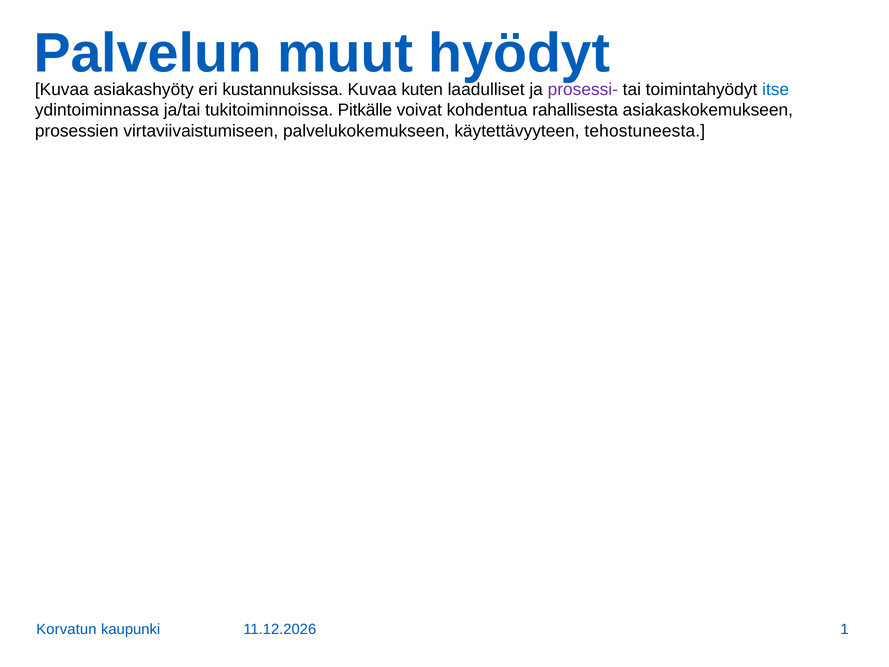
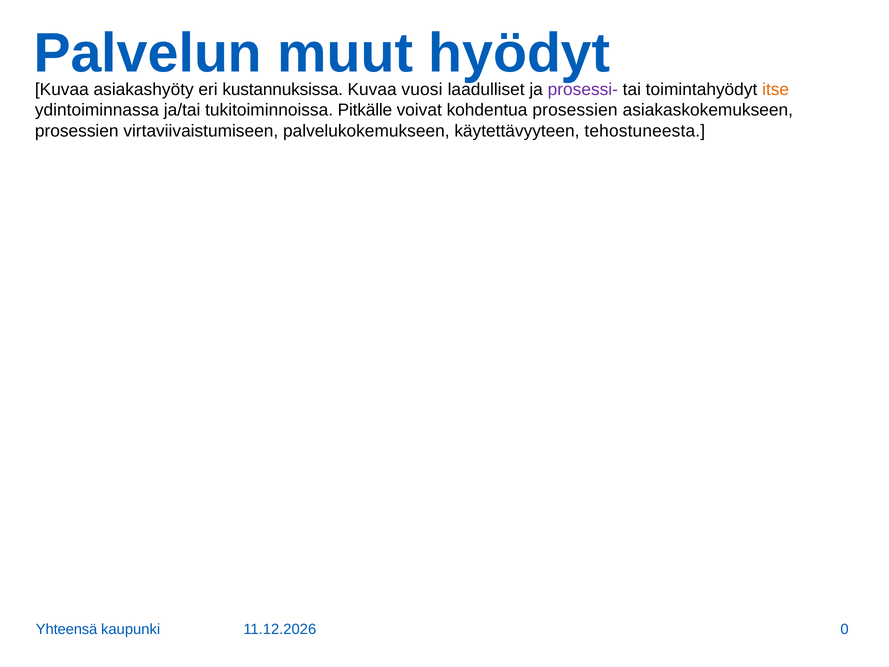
kuten: kuten -> vuosi
itse colour: blue -> orange
kohdentua rahallisesta: rahallisesta -> prosessien
Korvatun: Korvatun -> Yhteensä
1: 1 -> 0
